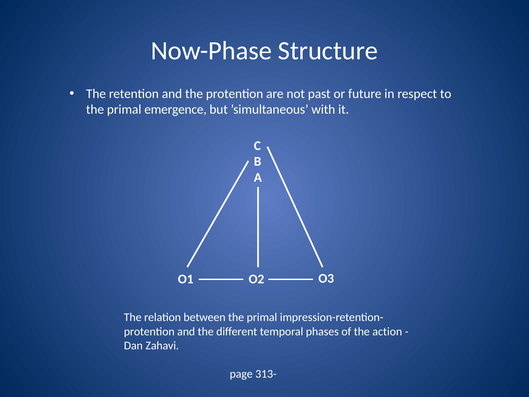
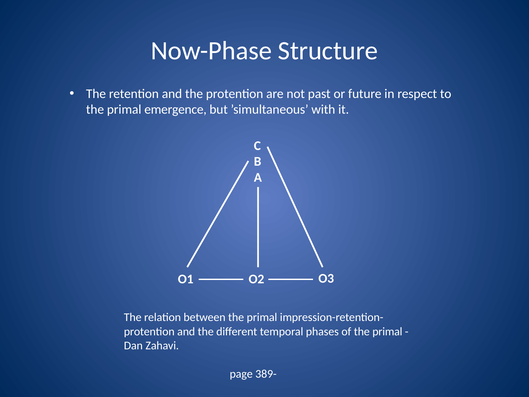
of the action: action -> primal
313-: 313- -> 389-
